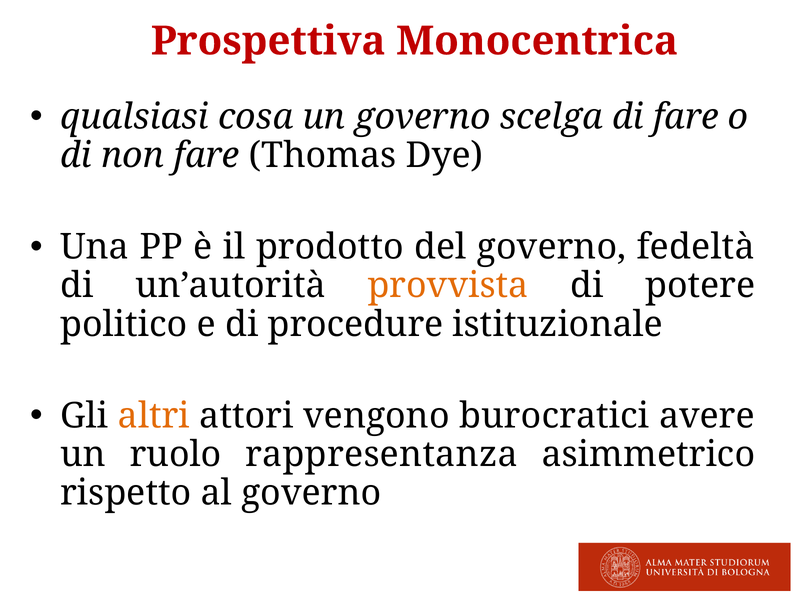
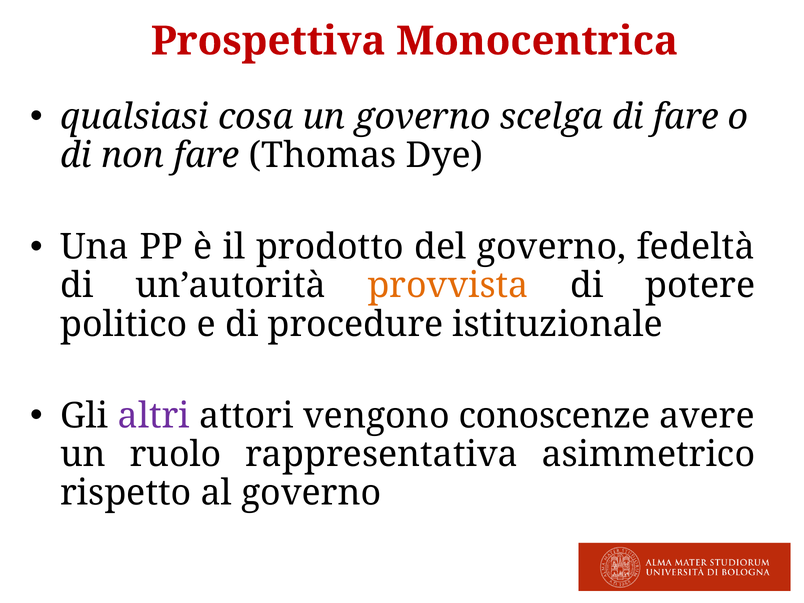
altri colour: orange -> purple
burocratici: burocratici -> conoscenze
rappresentanza: rappresentanza -> rappresentativa
